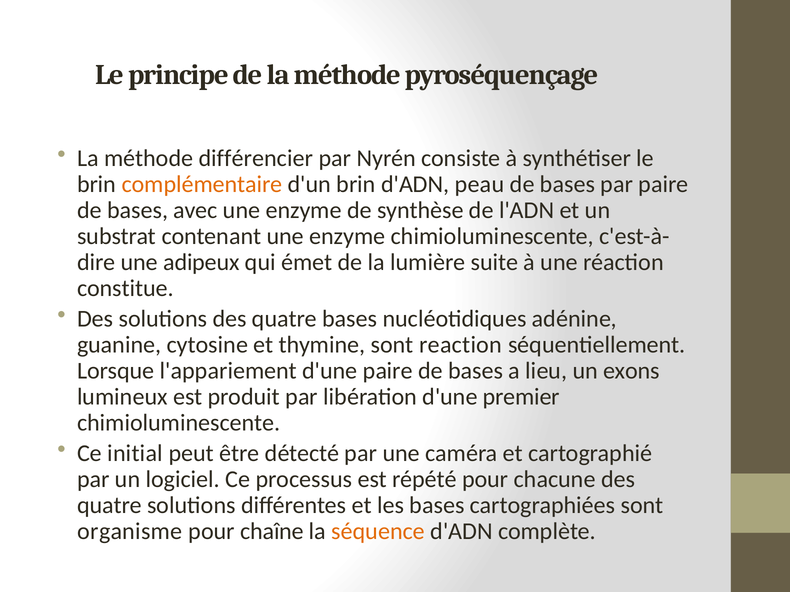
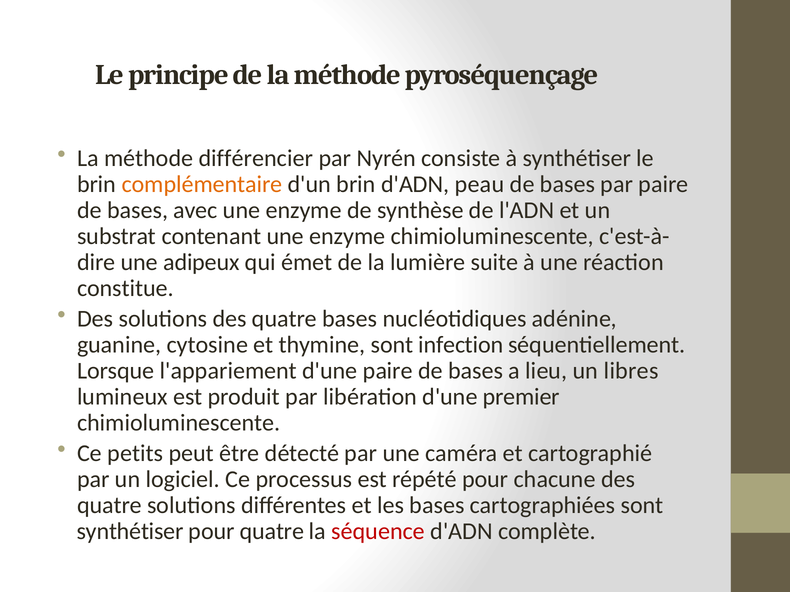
reaction: reaction -> infection
exons: exons -> libres
initial: initial -> petits
organisme at (130, 532): organisme -> synthétiser
pour chaîne: chaîne -> quatre
séquence colour: orange -> red
